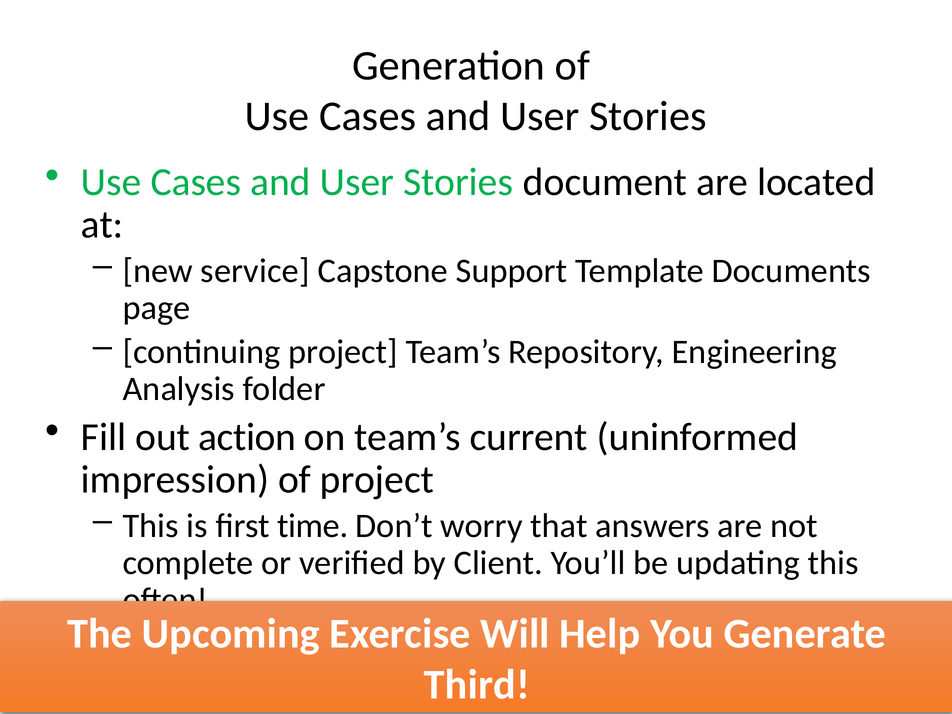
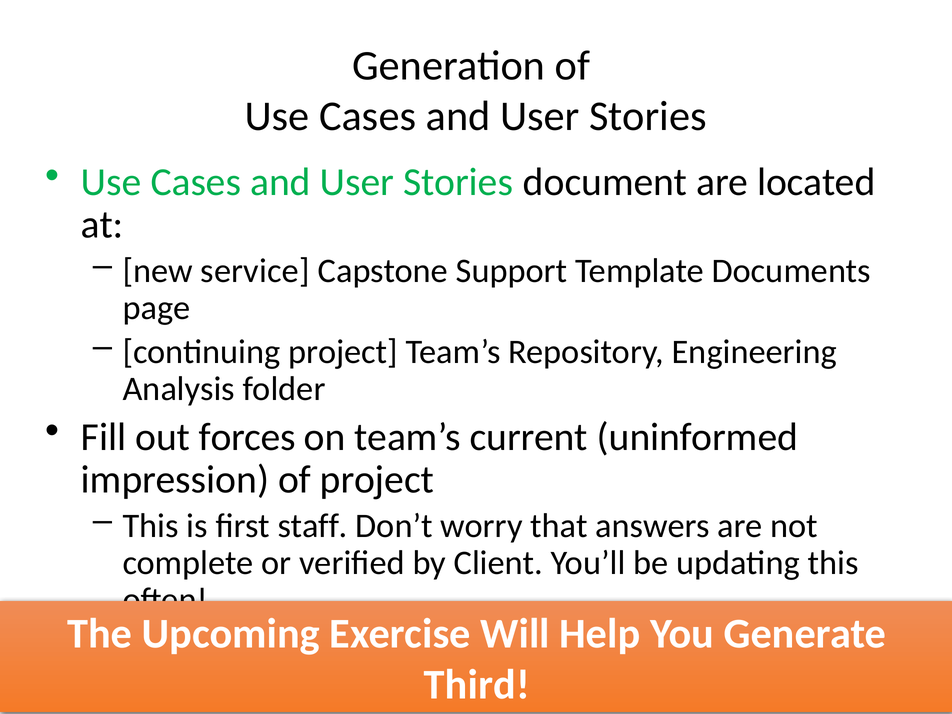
action: action -> forces
time: time -> staff
